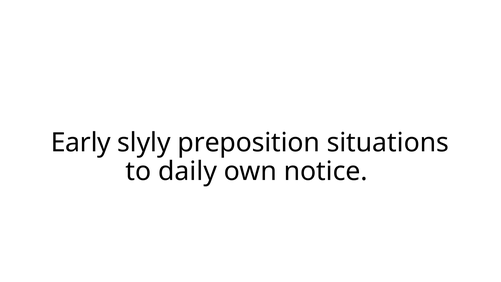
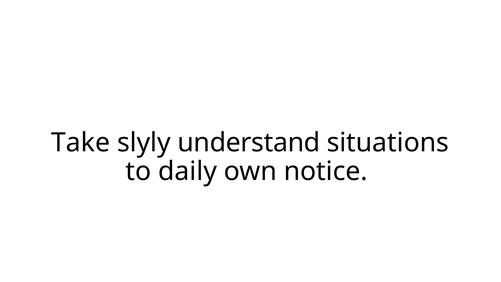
Early: Early -> Take
preposition: preposition -> understand
